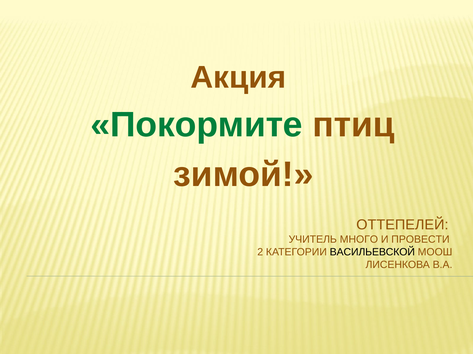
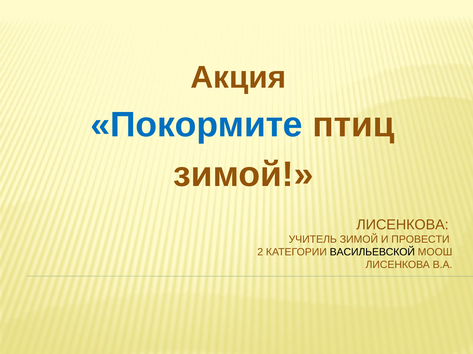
Покормите colour: green -> blue
ОТТЕПЕЛЕЙ at (402, 225): ОТТЕПЕЛЕЙ -> ЛИСЕНКОВА
УЧИТЕЛЬ МНОГО: МНОГО -> ЗИМОЙ
